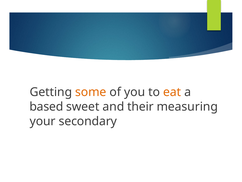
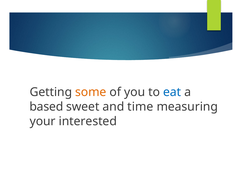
eat colour: orange -> blue
their: their -> time
secondary: secondary -> interested
